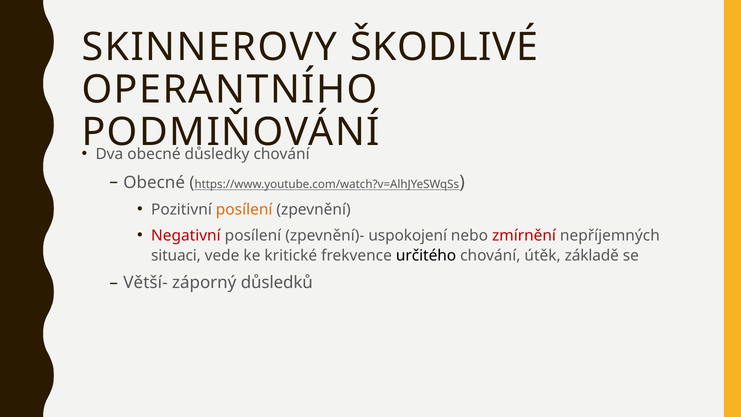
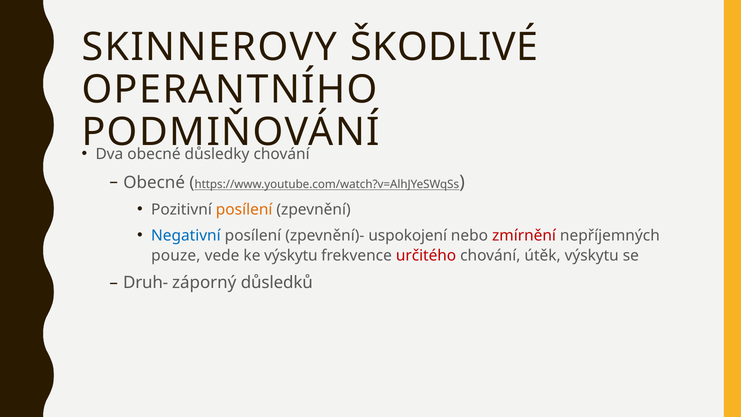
Negativní colour: red -> blue
situaci: situaci -> pouze
ke kritické: kritické -> výskytu
určitého colour: black -> red
útěk základě: základě -> výskytu
Větší-: Větší- -> Druh-
